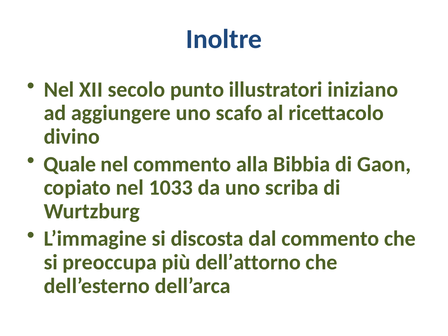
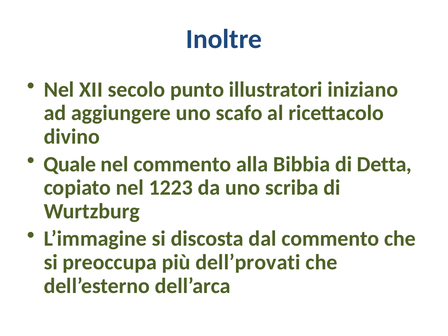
Gaon: Gaon -> Detta
1033: 1033 -> 1223
dell’attorno: dell’attorno -> dell’provati
